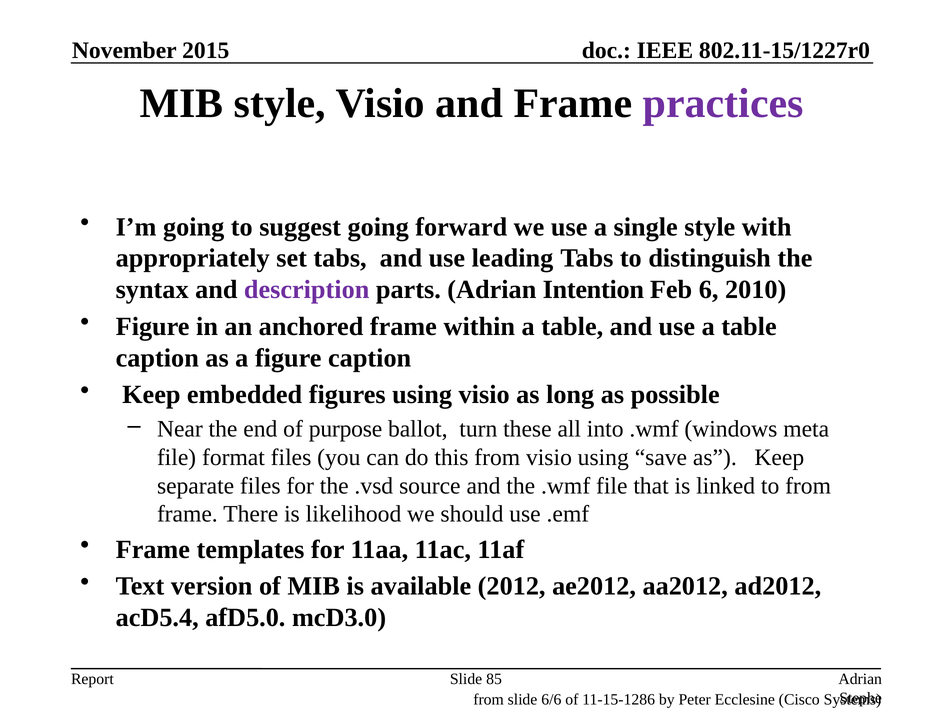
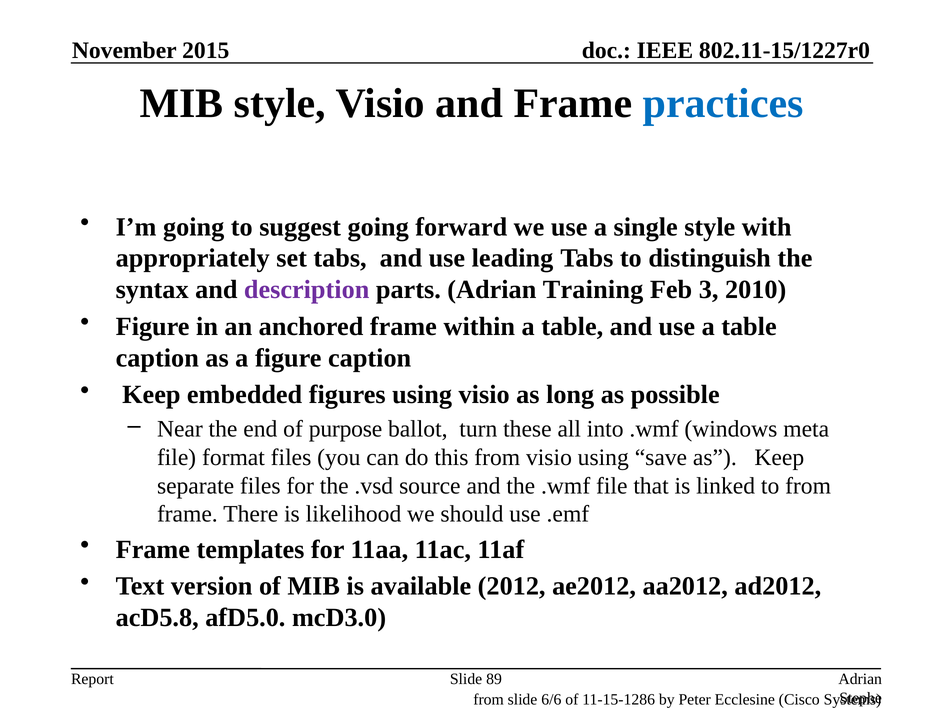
practices colour: purple -> blue
Intention: Intention -> Training
6: 6 -> 3
acD5.4: acD5.4 -> acD5.8
85: 85 -> 89
